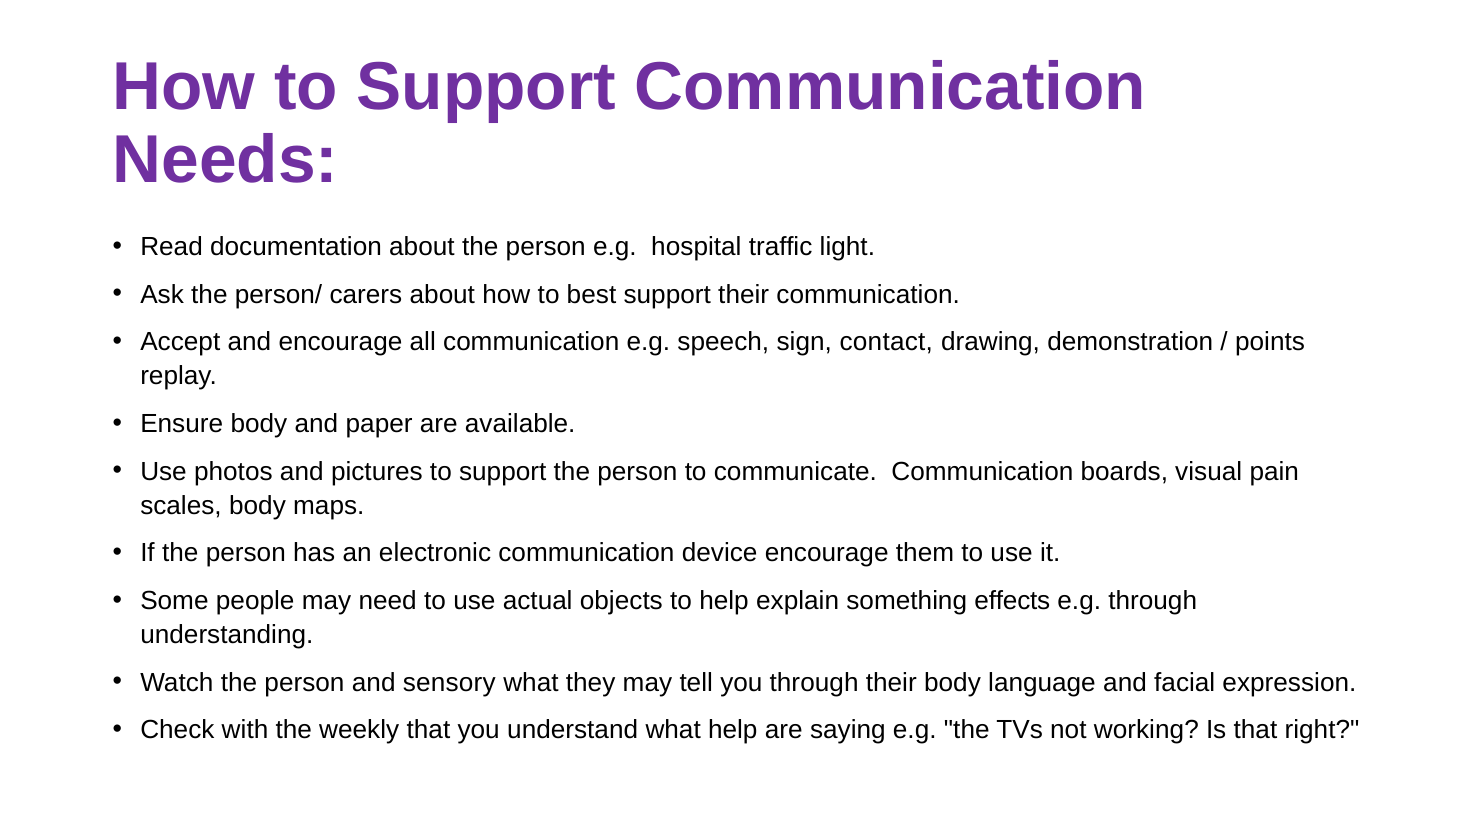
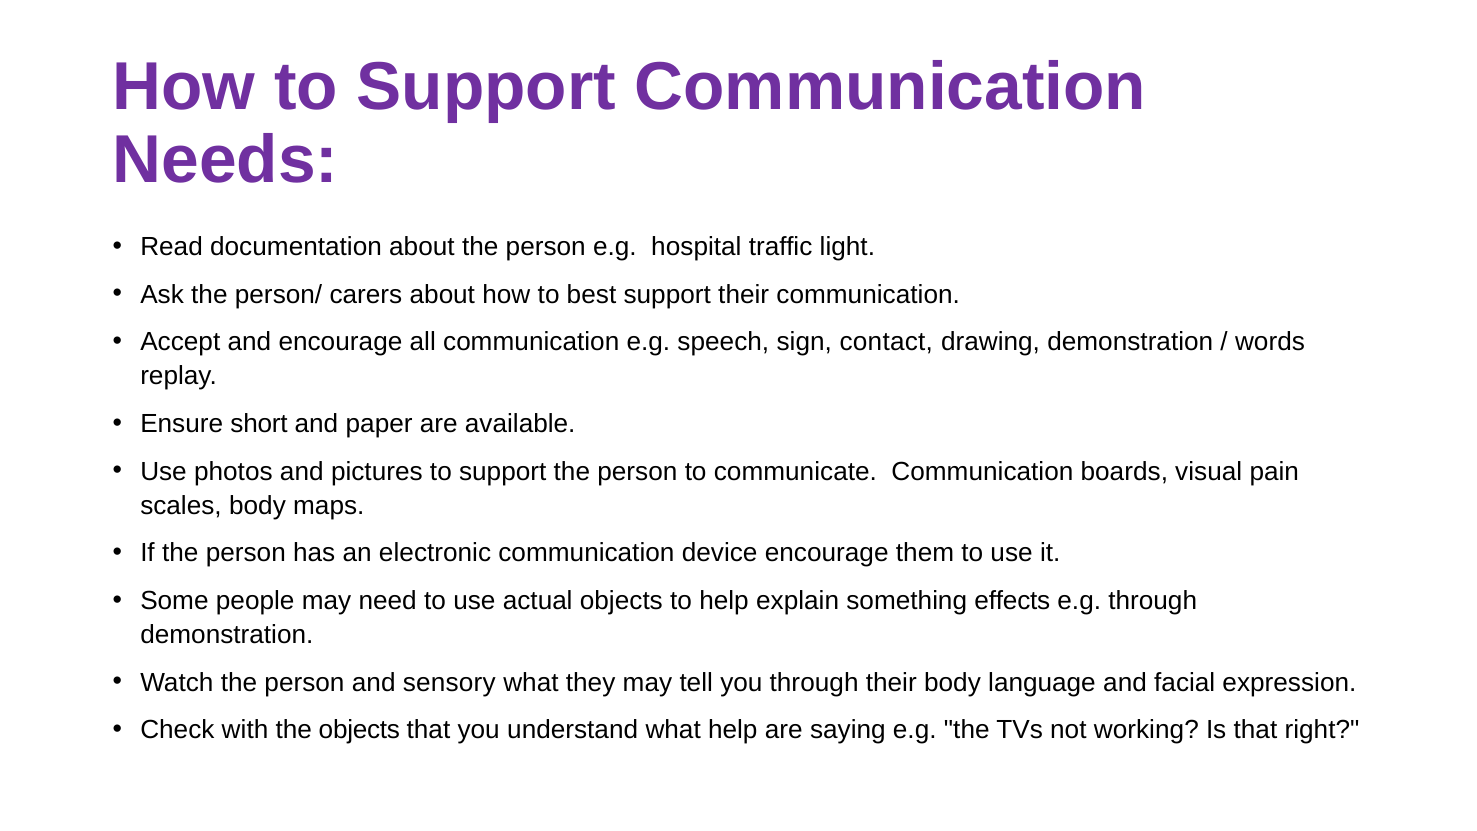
points: points -> words
Ensure body: body -> short
understanding at (227, 635): understanding -> demonstration
the weekly: weekly -> objects
